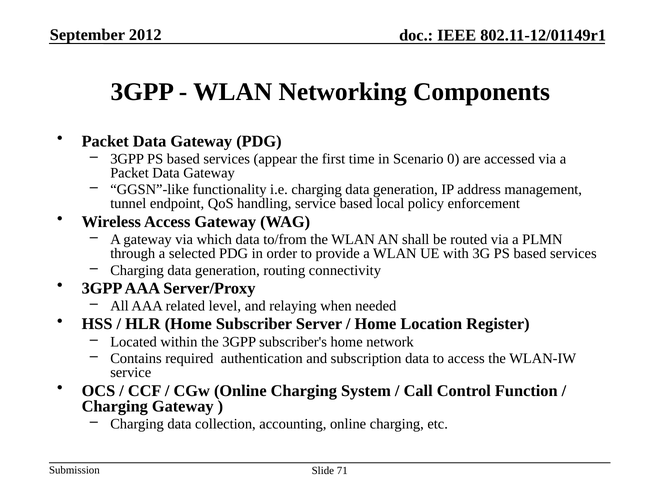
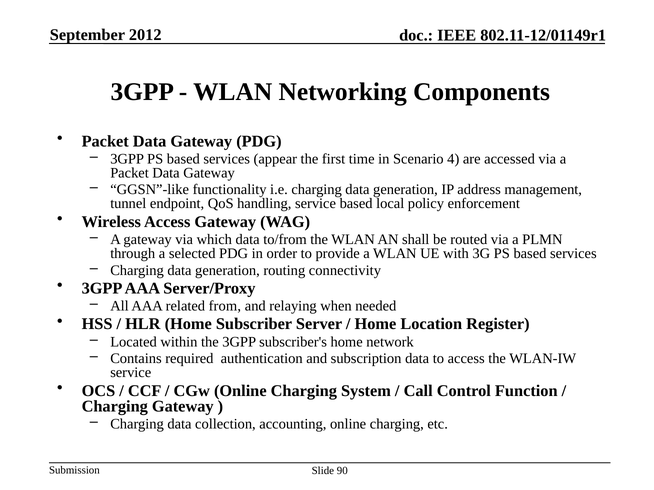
0: 0 -> 4
level: level -> from
71: 71 -> 90
